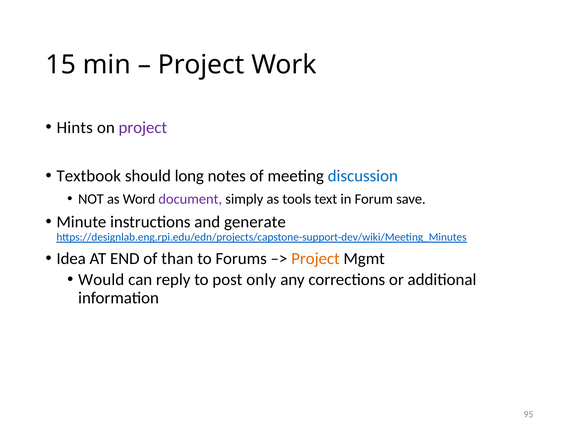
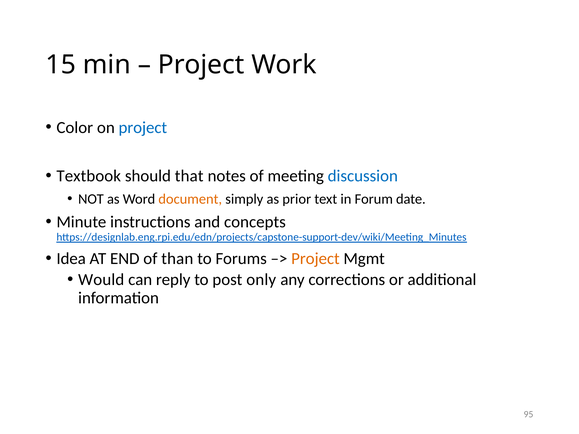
Hints: Hints -> Color
project at (143, 128) colour: purple -> blue
long: long -> that
document colour: purple -> orange
tools: tools -> prior
save: save -> date
generate: generate -> concepts
